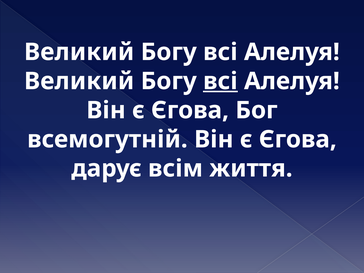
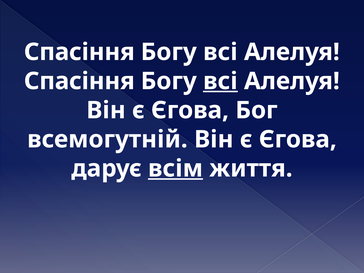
Великий at (79, 52): Великий -> Спасіння
Великий at (79, 81): Великий -> Спасіння
всім underline: none -> present
